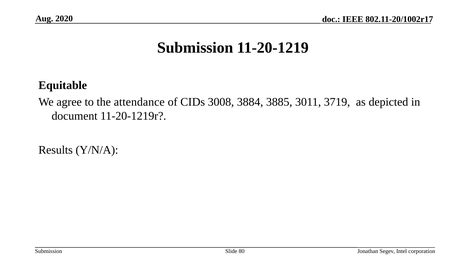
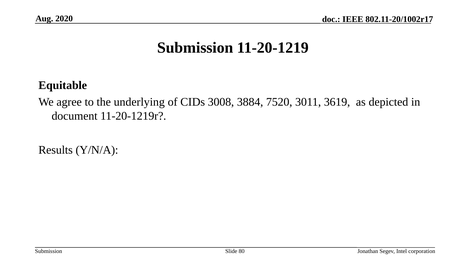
attendance: attendance -> underlying
3885: 3885 -> 7520
3719: 3719 -> 3619
